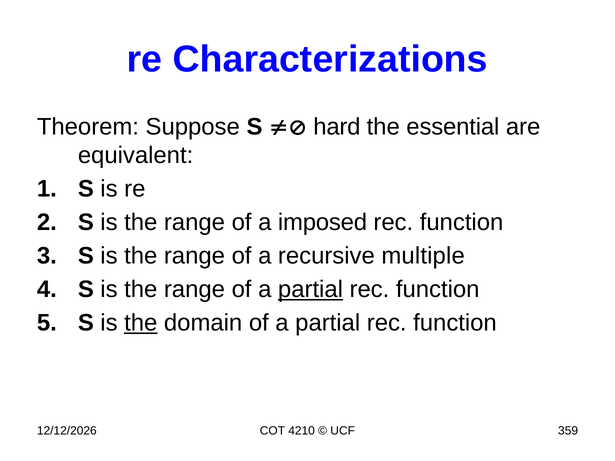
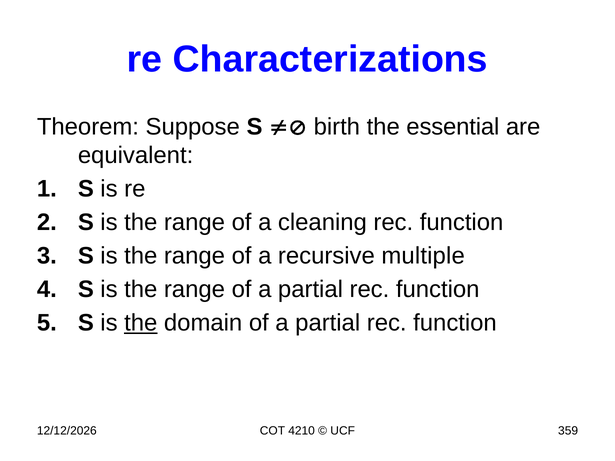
hard: hard -> birth
imposed: imposed -> cleaning
partial at (311, 289) underline: present -> none
